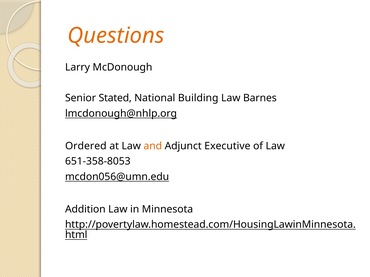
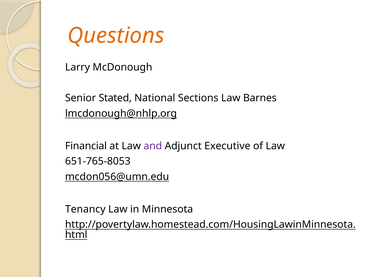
Building: Building -> Sections
Ordered: Ordered -> Financial
and colour: orange -> purple
651-358-8053: 651-358-8053 -> 651-765-8053
Addition: Addition -> Tenancy
